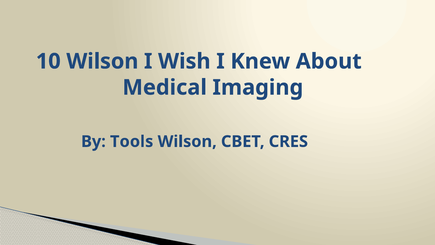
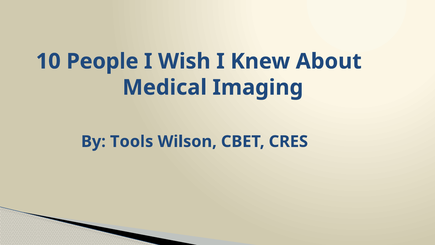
10 Wilson: Wilson -> People
